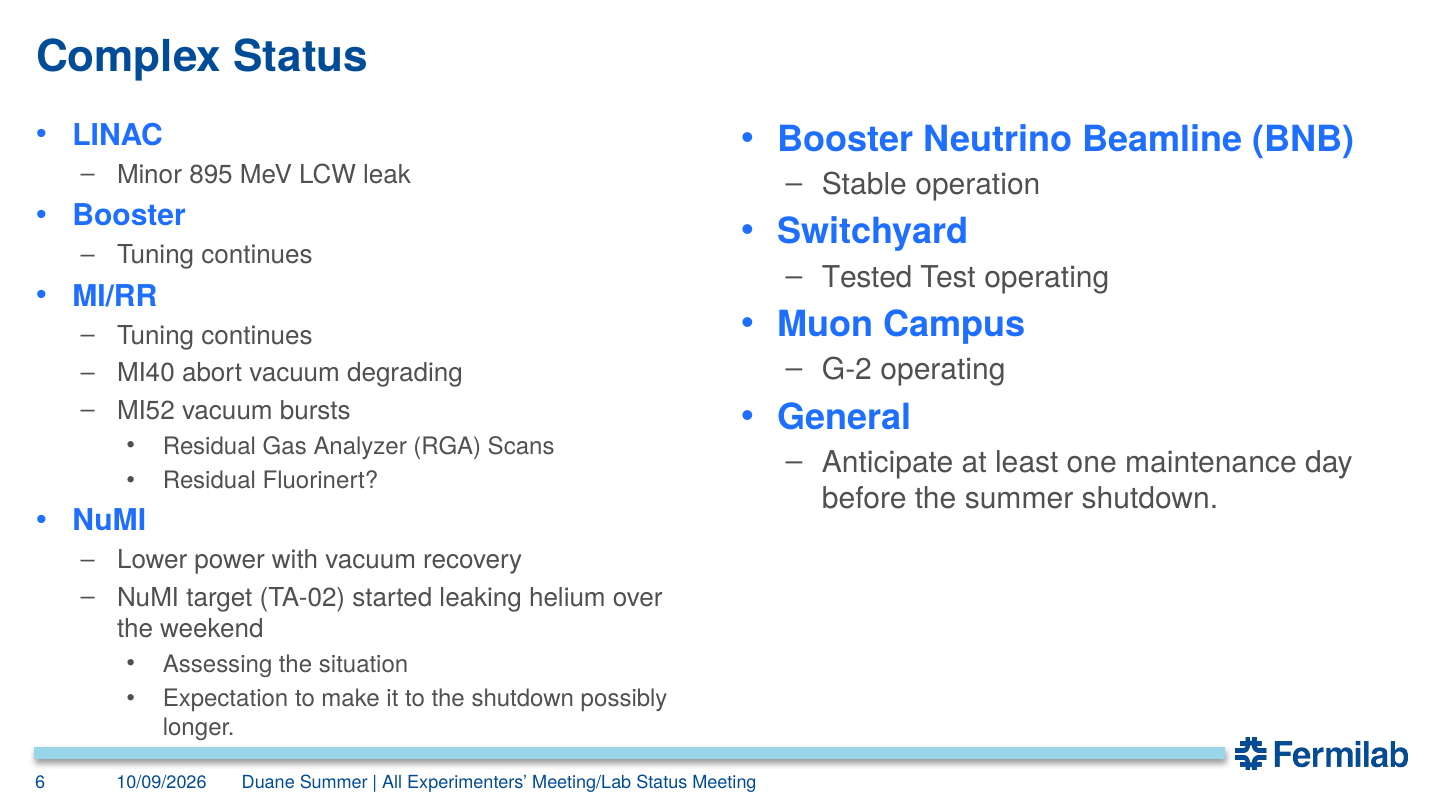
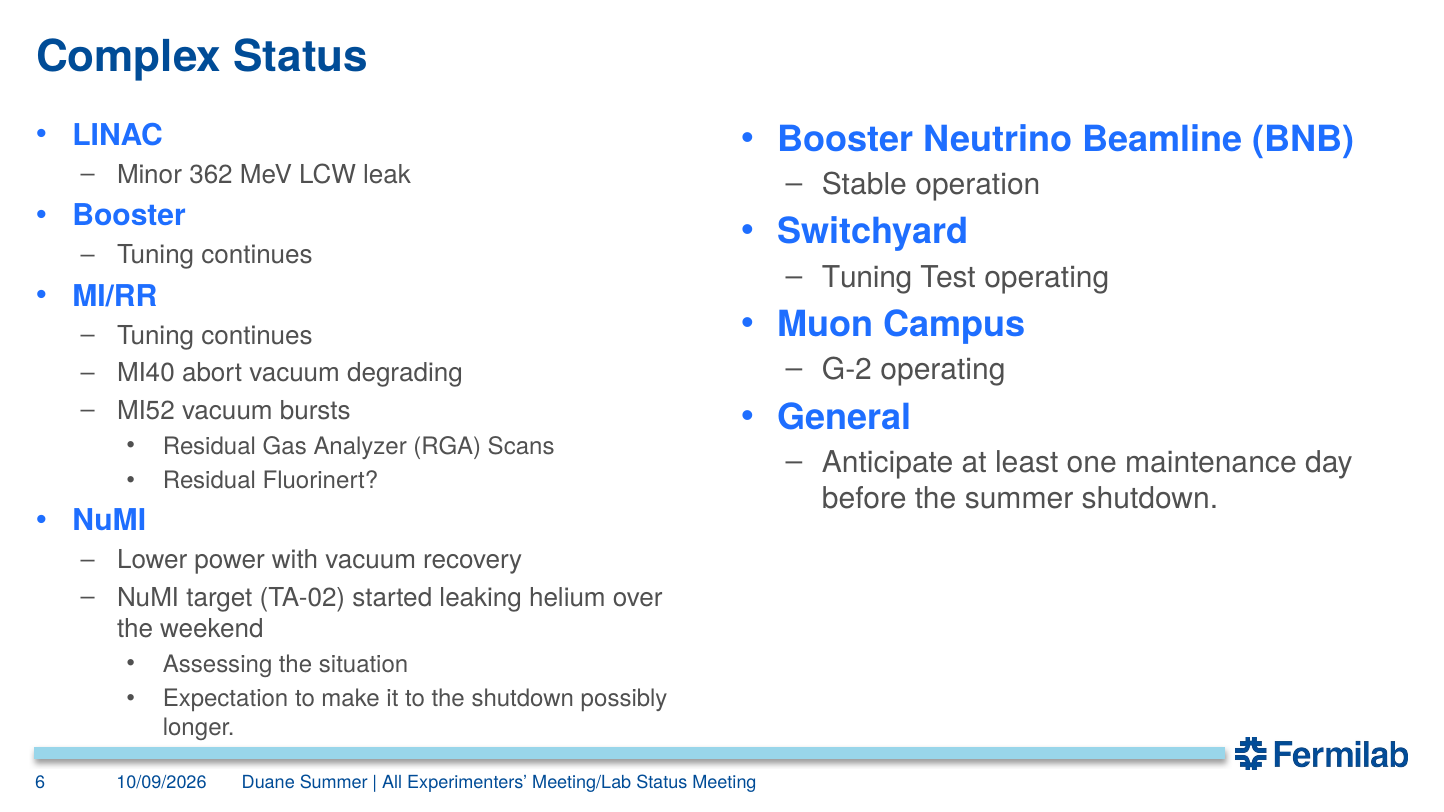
895: 895 -> 362
Tested at (867, 277): Tested -> Tuning
